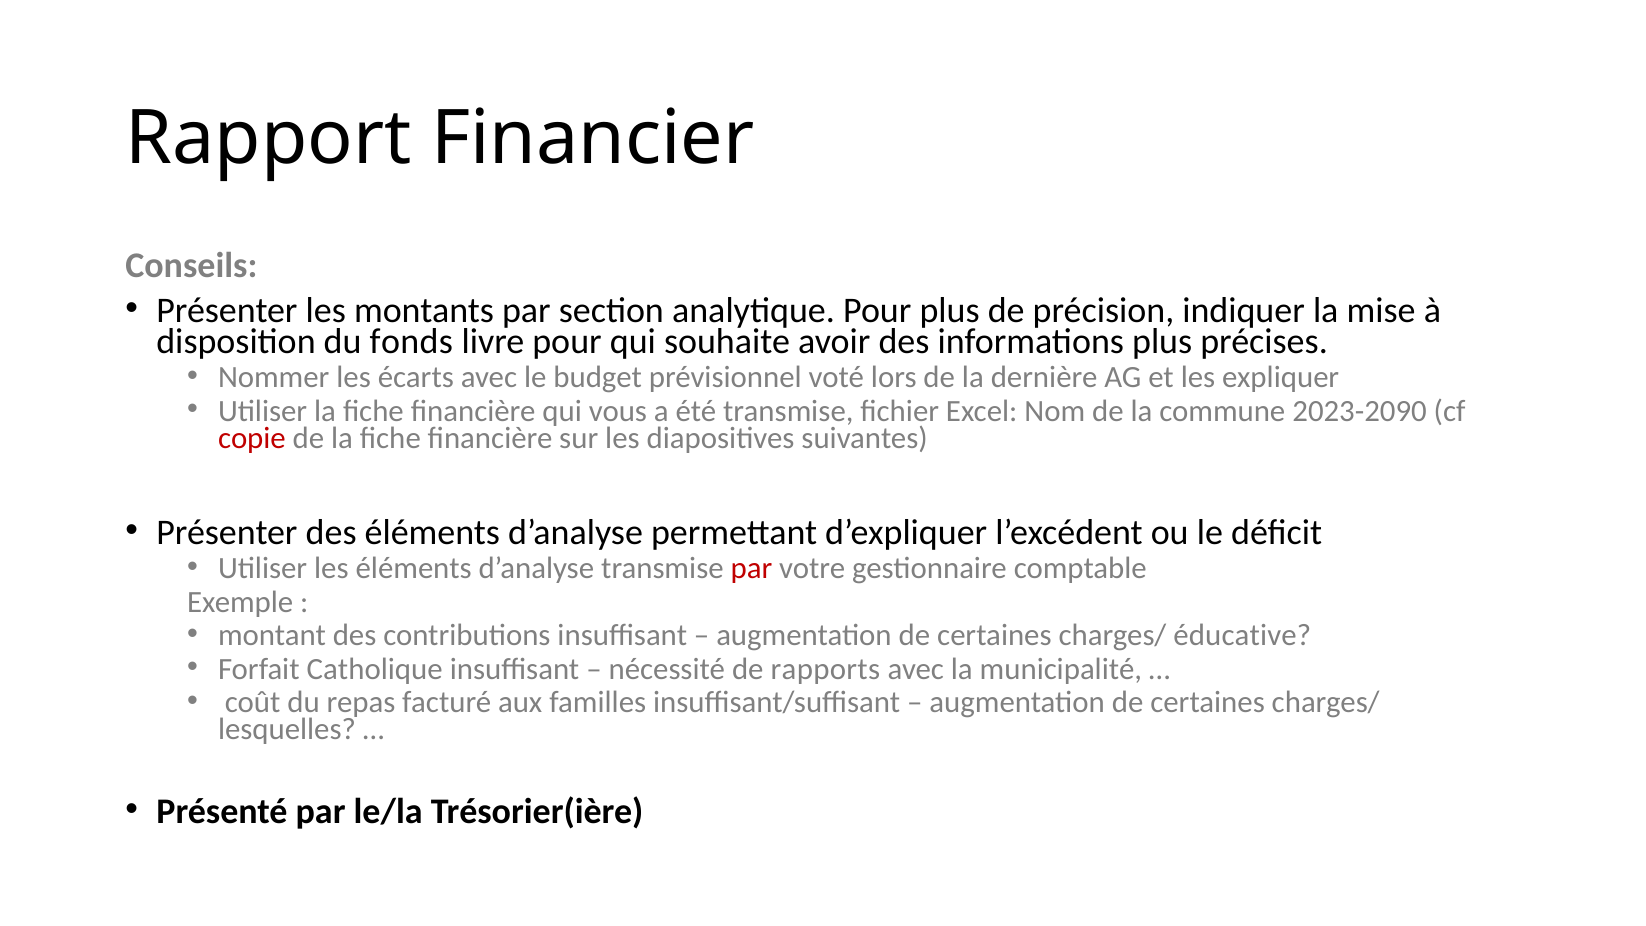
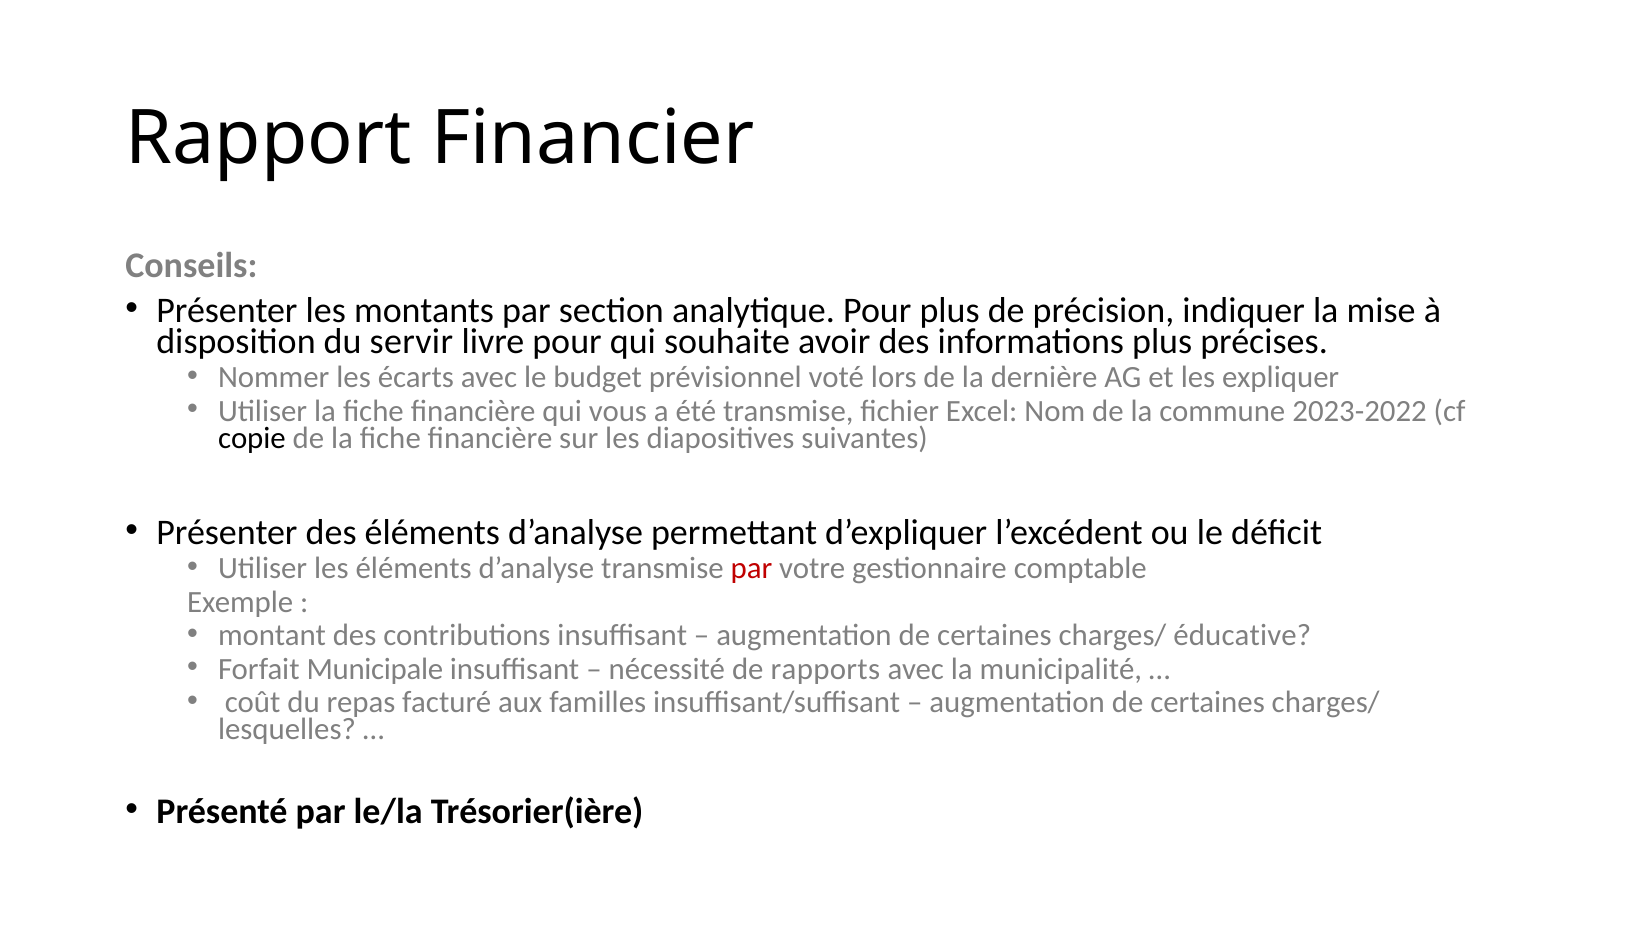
fonds: fonds -> servir
2023-2090: 2023-2090 -> 2023-2022
copie colour: red -> black
Catholique: Catholique -> Municipale
